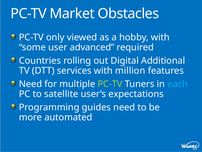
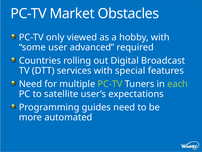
Additional: Additional -> Broadcast
million: million -> special
each colour: light blue -> light green
